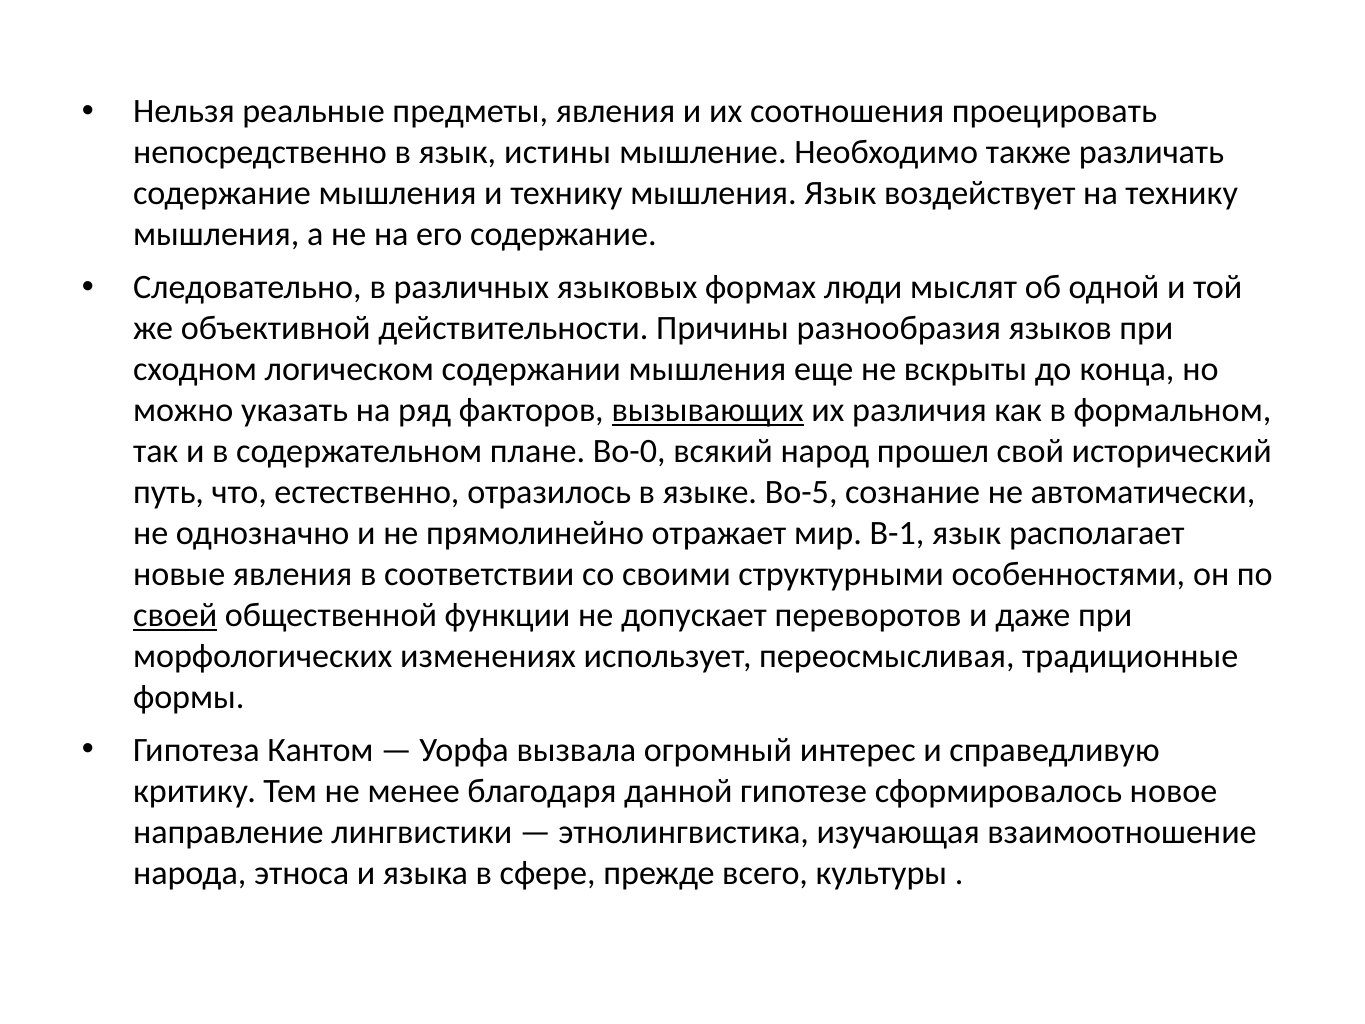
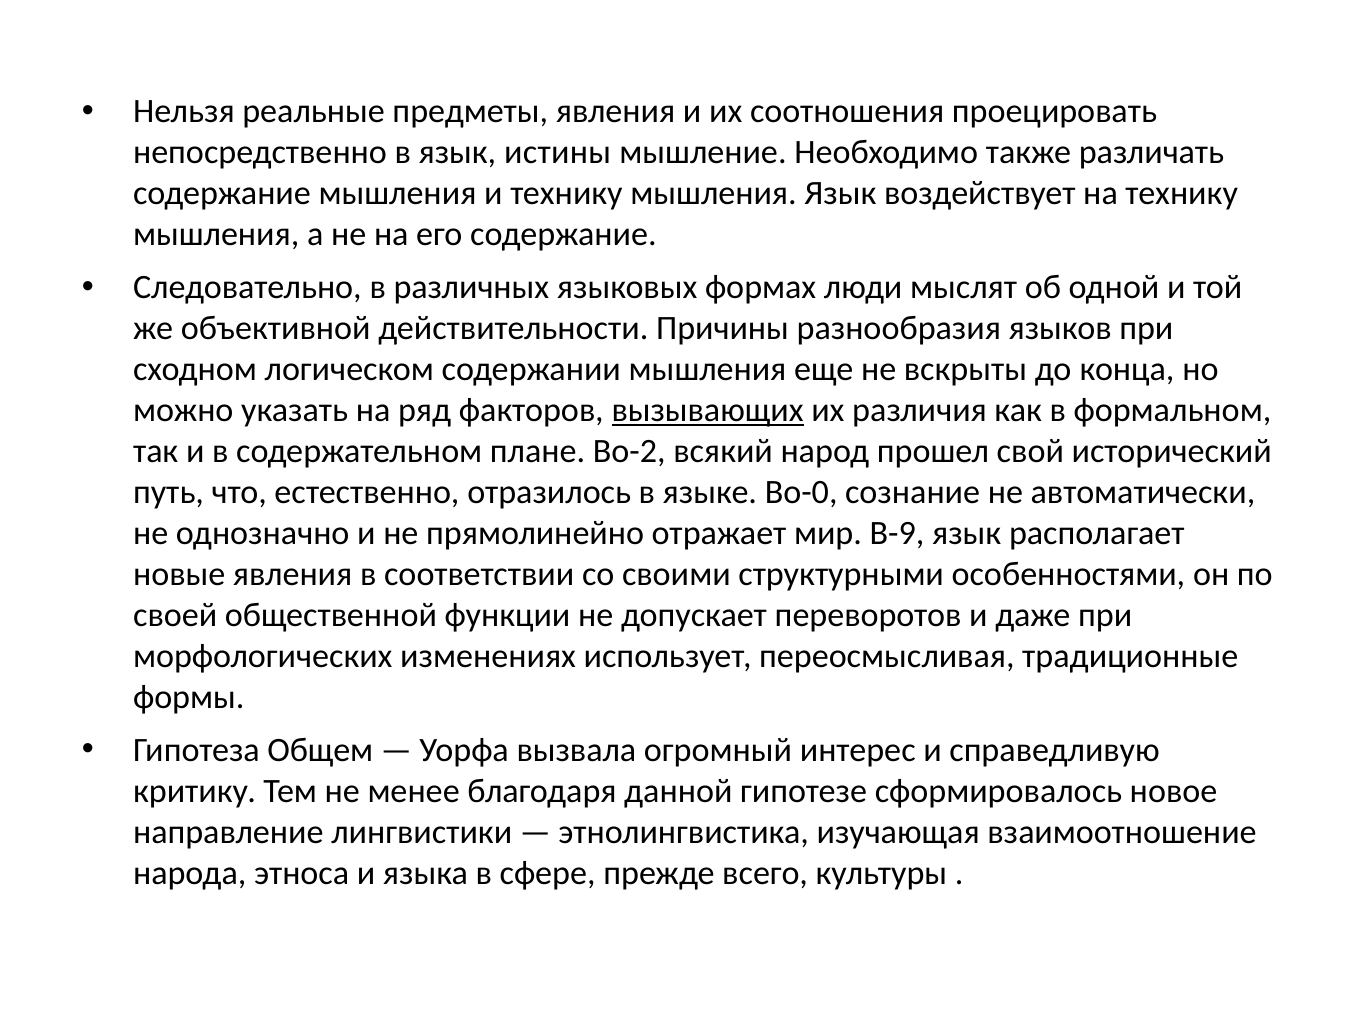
Во-0: Во-0 -> Во-2
Во-5: Во-5 -> Во-0
В-1: В-1 -> В-9
своей underline: present -> none
Кантом: Кантом -> Общем
